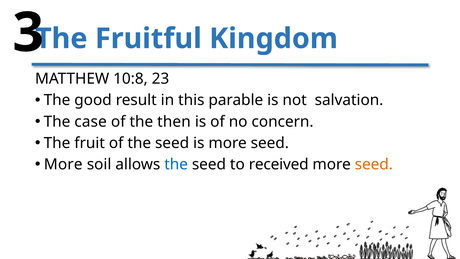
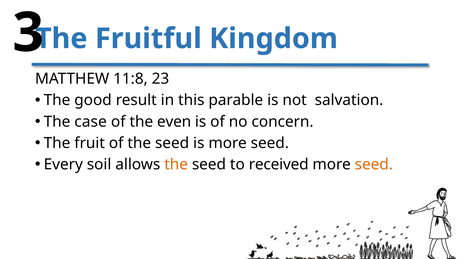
10:8: 10:8 -> 11:8
then: then -> even
More at (63, 164): More -> Every
the at (176, 164) colour: blue -> orange
